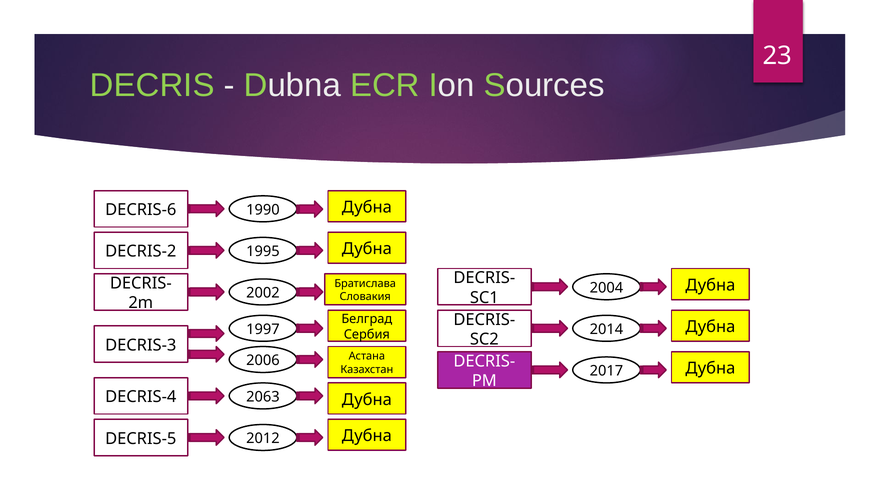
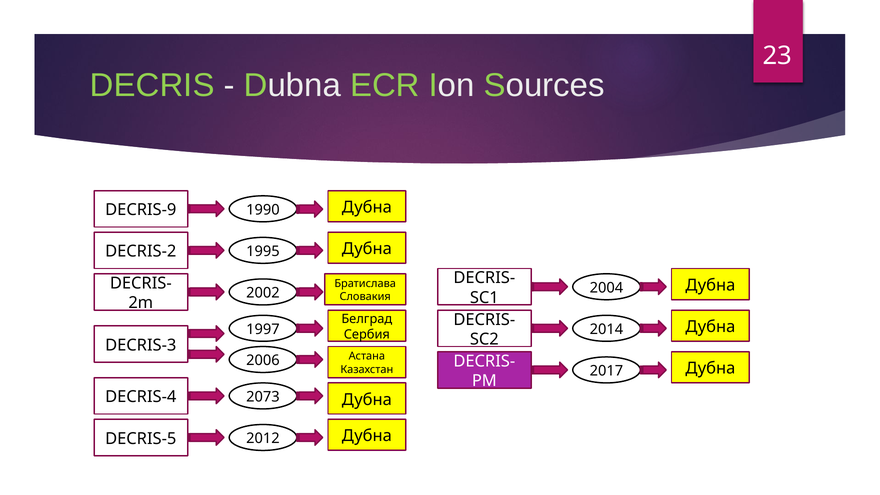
DECRIS-6: DECRIS-6 -> DECRIS-9
2063: 2063 -> 2073
